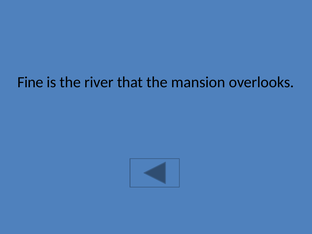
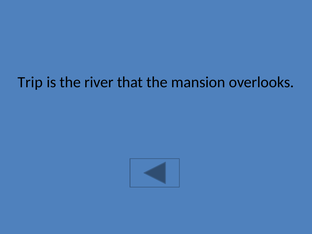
Fine: Fine -> Trip
